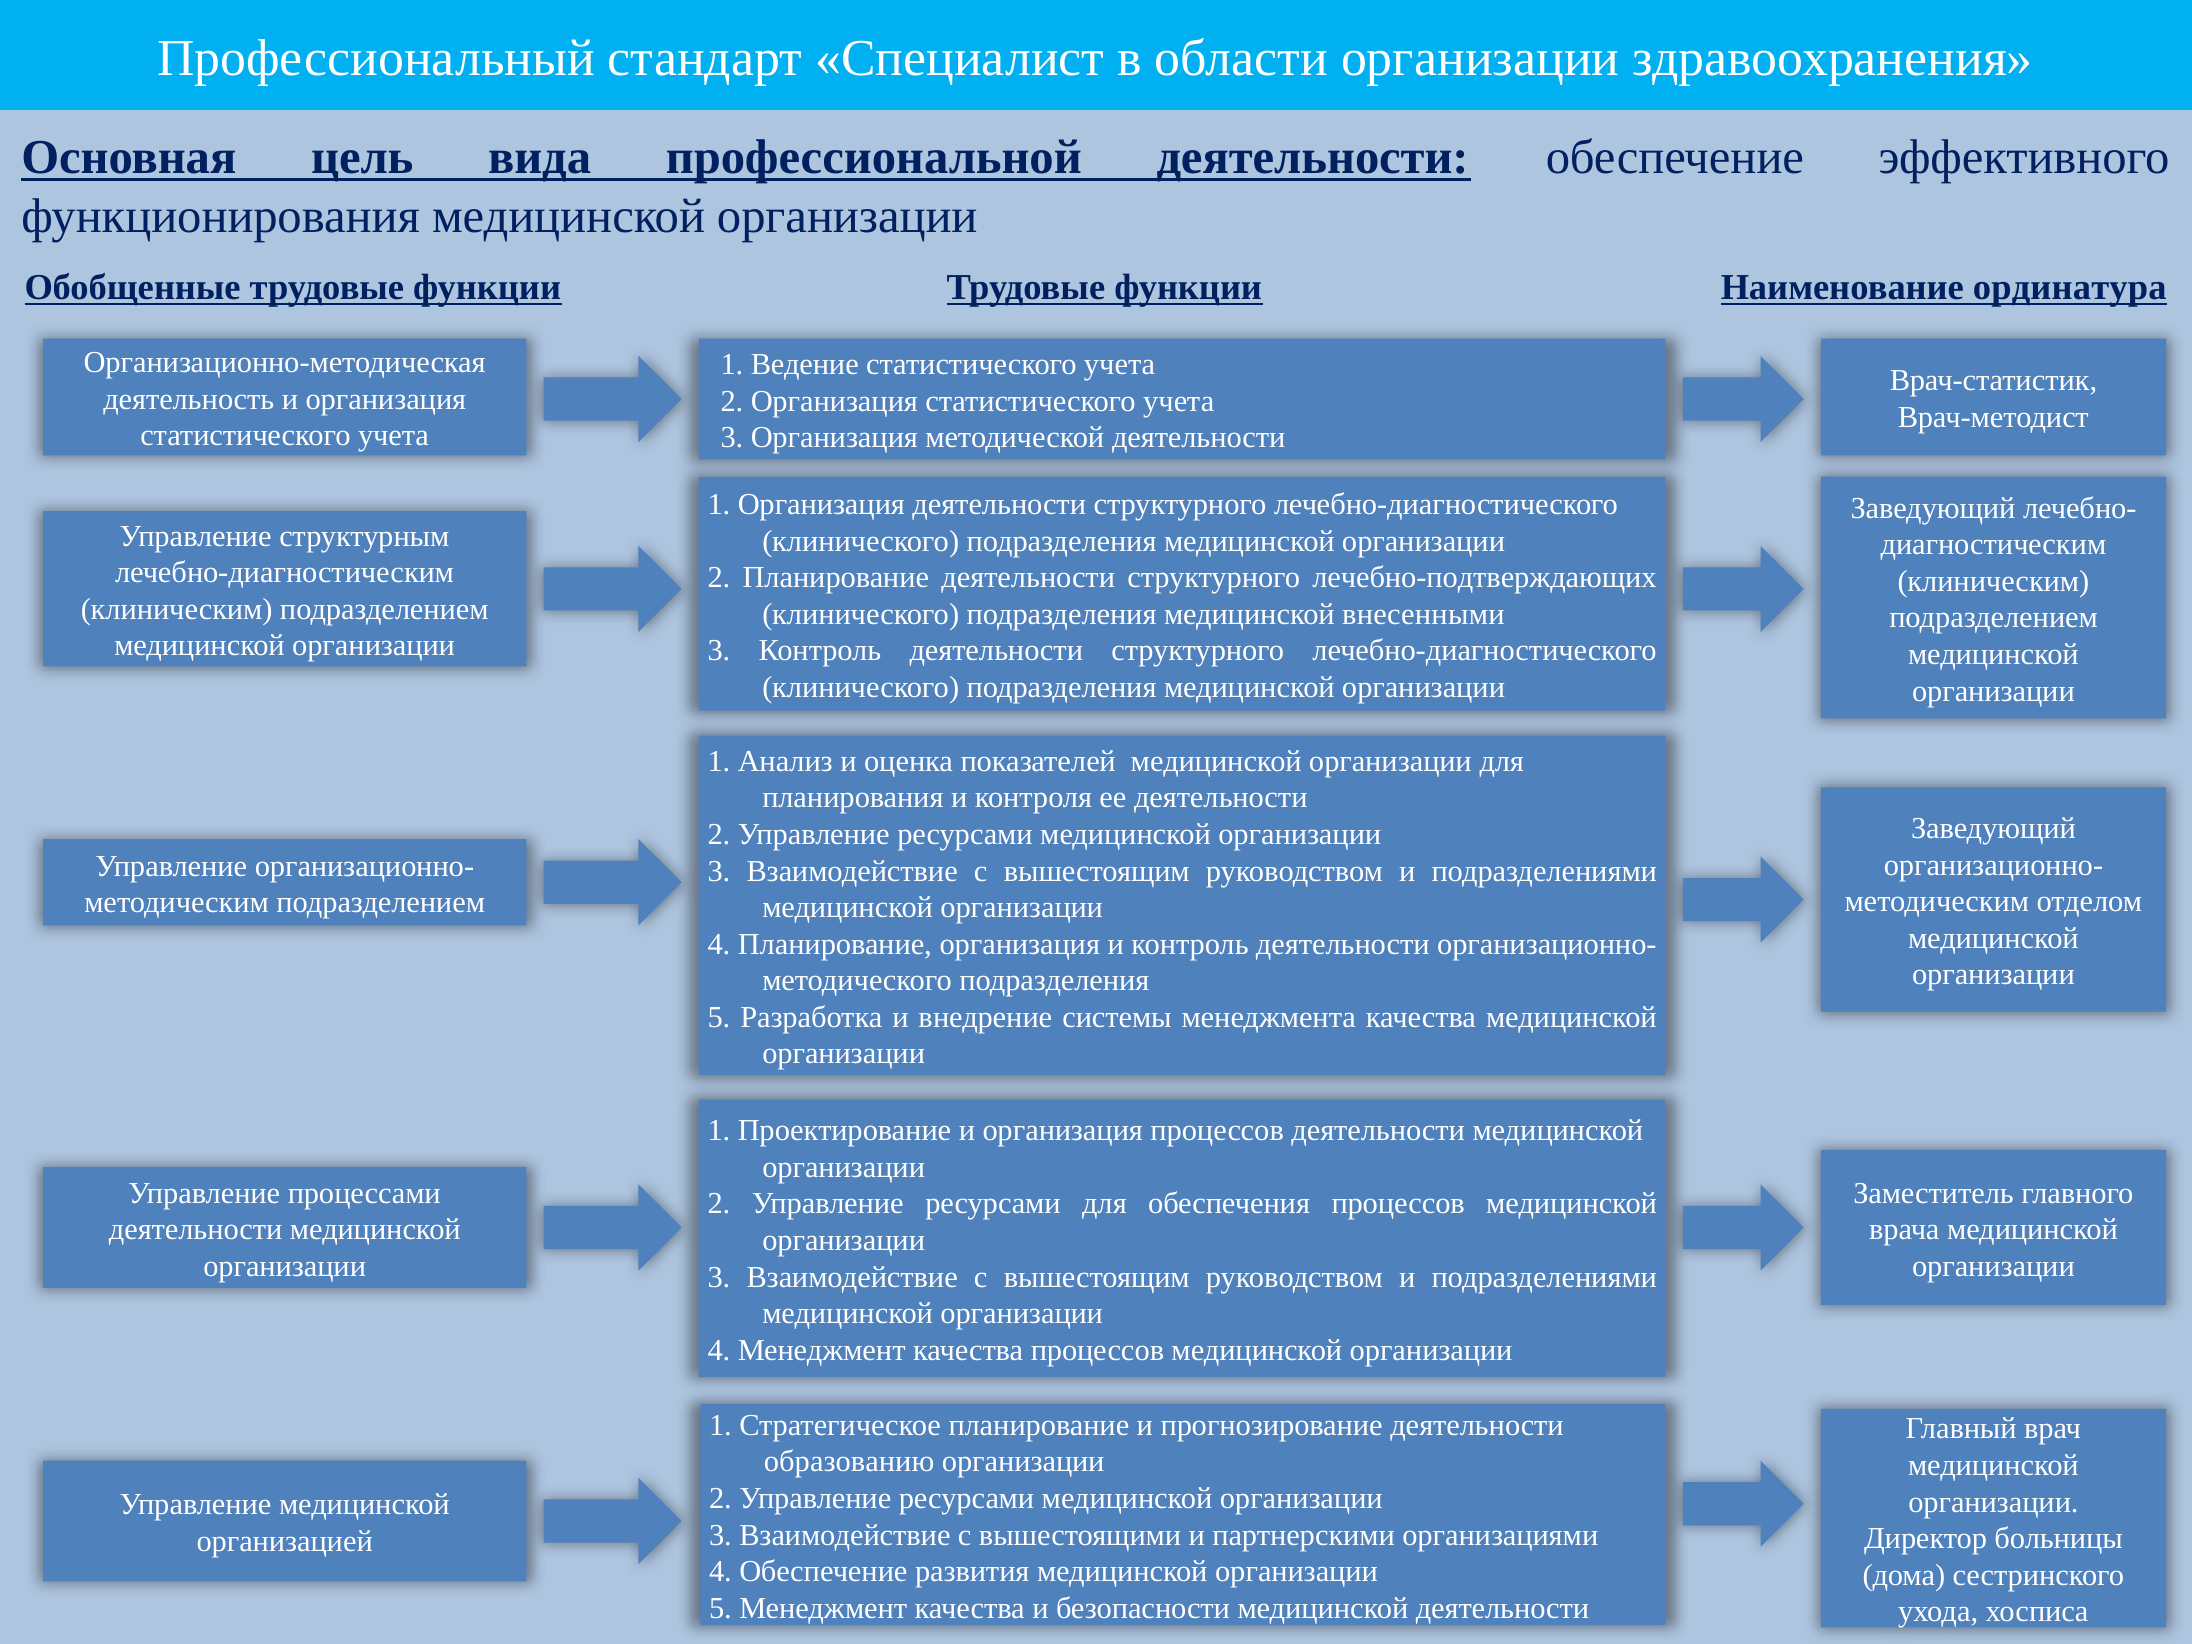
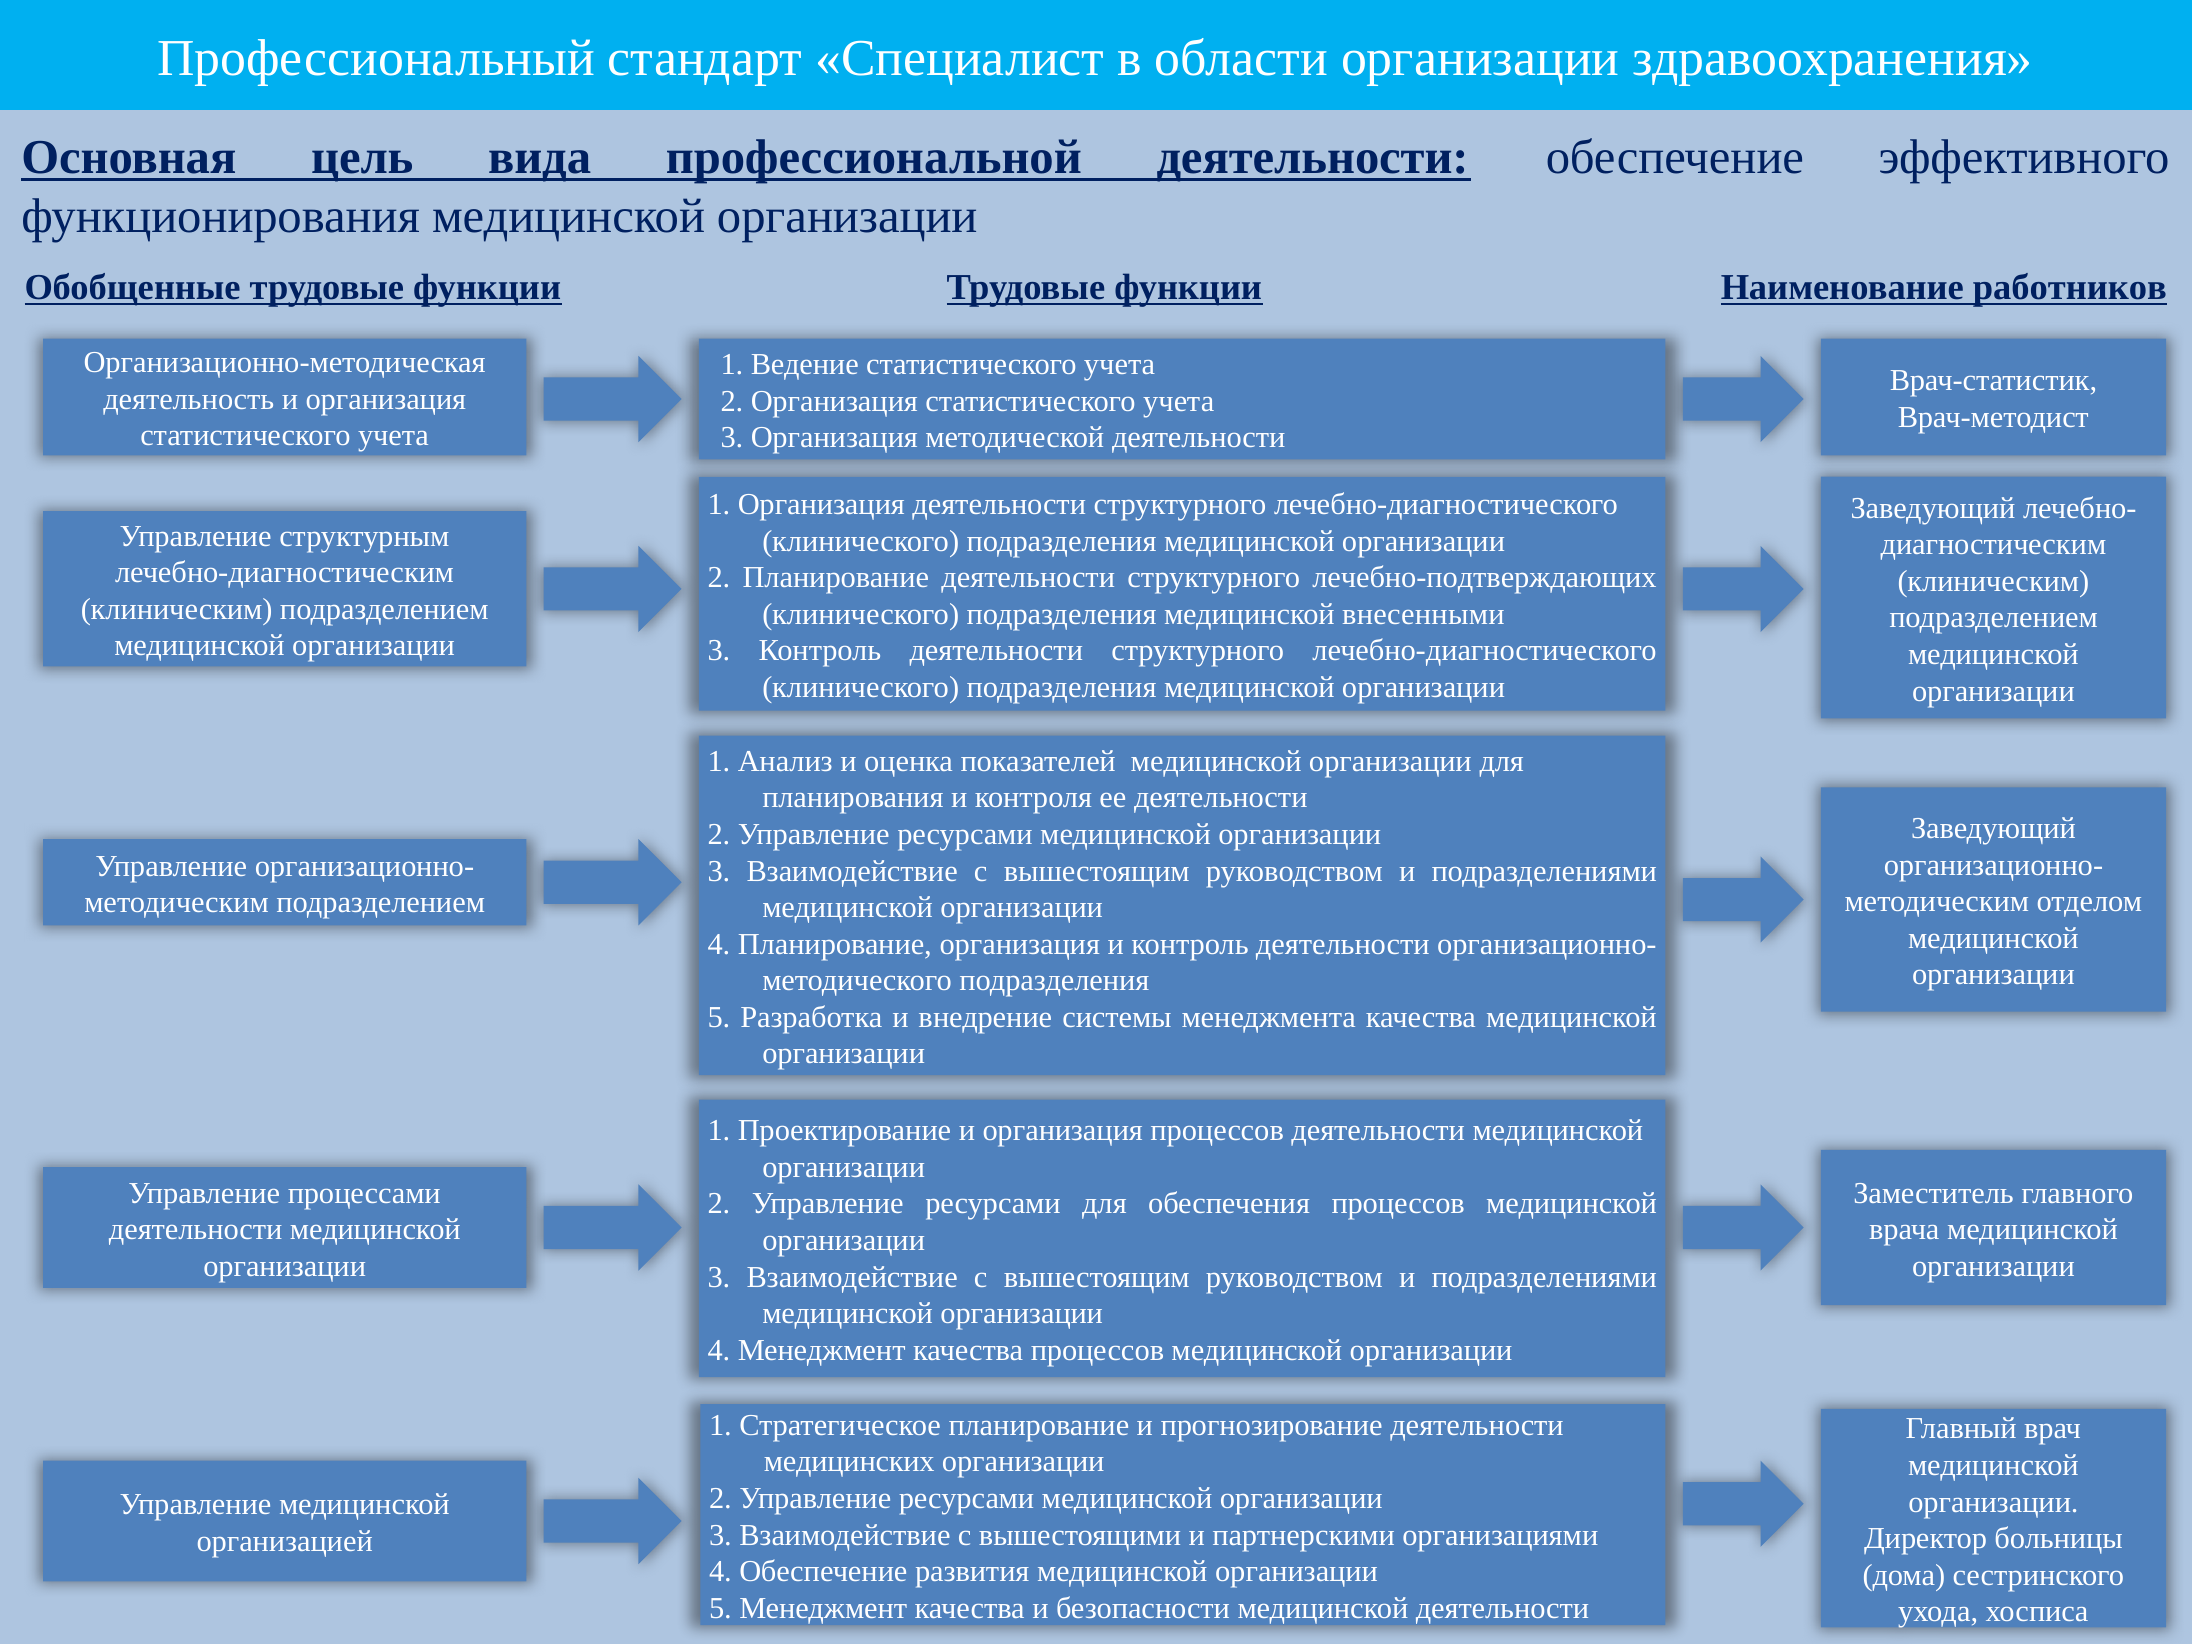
ординатура: ординатура -> работников
образованию: образованию -> медицинских
